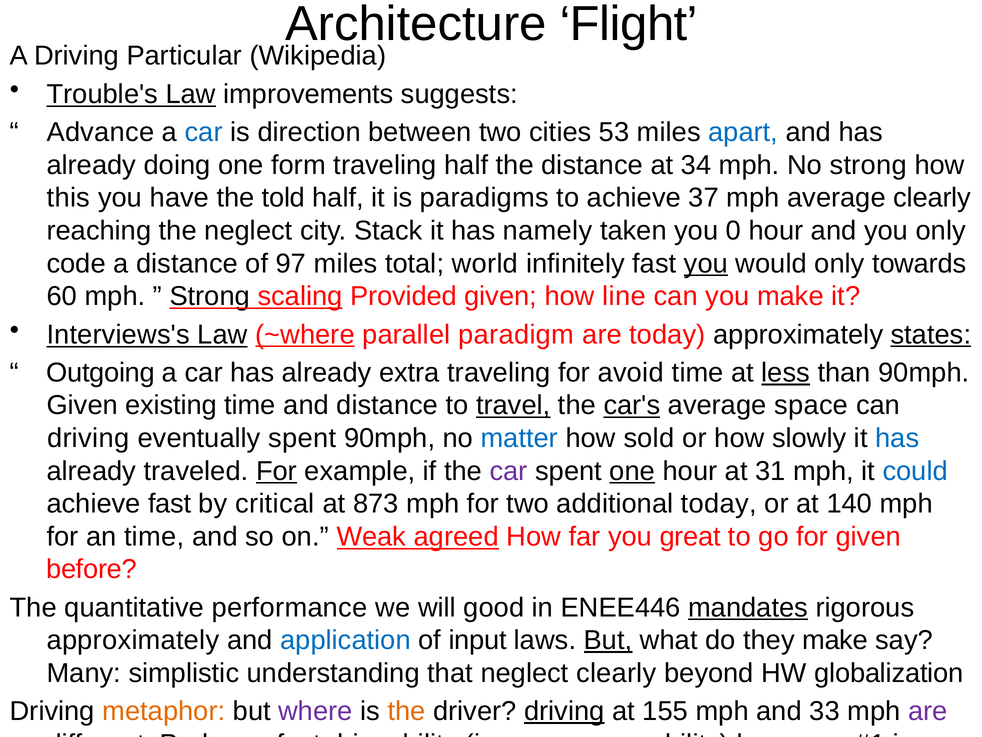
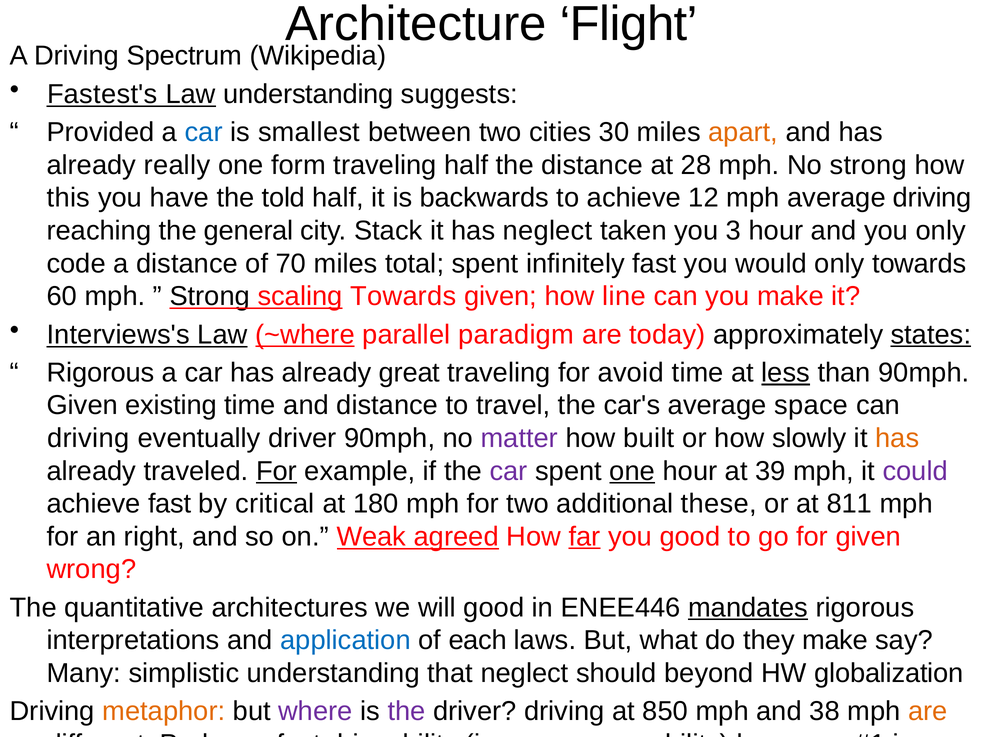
Particular: Particular -> Spectrum
Trouble's: Trouble's -> Fastest's
Law improvements: improvements -> understanding
Advance: Advance -> Provided
direction: direction -> smallest
53: 53 -> 30
apart colour: blue -> orange
doing: doing -> really
34: 34 -> 28
paradigms: paradigms -> backwards
37: 37 -> 12
average clearly: clearly -> driving
the neglect: neglect -> general
has namely: namely -> neglect
0: 0 -> 3
97: 97 -> 70
total world: world -> spent
you at (706, 263) underline: present -> none
scaling Provided: Provided -> Towards
Outgoing at (101, 372): Outgoing -> Rigorous
extra: extra -> great
travel underline: present -> none
car's underline: present -> none
eventually spent: spent -> driver
matter colour: blue -> purple
sold: sold -> built
has at (897, 438) colour: blue -> orange
31: 31 -> 39
could colour: blue -> purple
873: 873 -> 180
additional today: today -> these
140: 140 -> 811
an time: time -> right
far underline: none -> present
you great: great -> good
before: before -> wrong
performance: performance -> architectures
approximately at (133, 640): approximately -> interpretations
input: input -> each
But at (608, 640) underline: present -> none
neglect clearly: clearly -> should
the at (407, 711) colour: orange -> purple
driving at (564, 711) underline: present -> none
155: 155 -> 850
33: 33 -> 38
are at (928, 711) colour: purple -> orange
